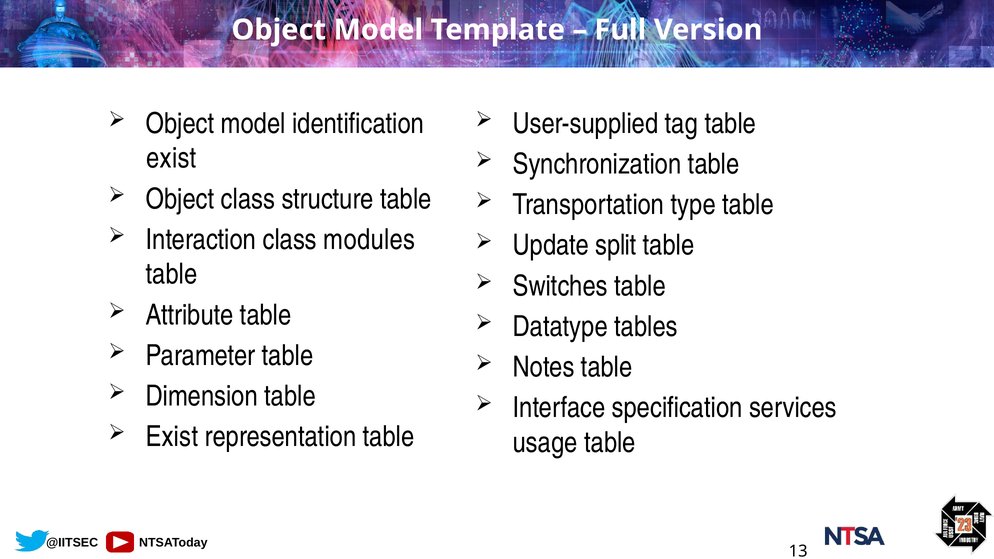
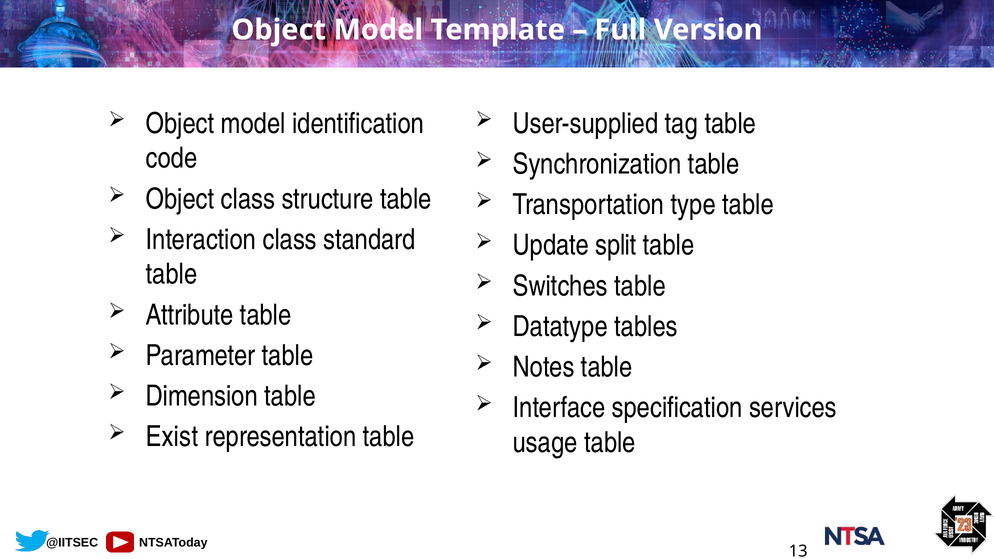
exist at (171, 158): exist -> code
modules: modules -> standard
